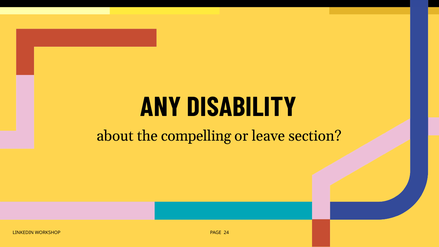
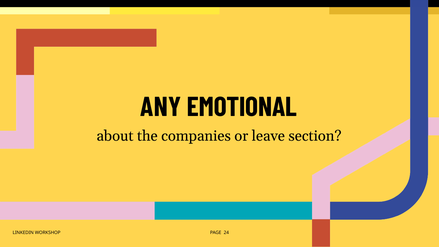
DISABILITY: DISABILITY -> EMOTIONAL
compelling: compelling -> companies
